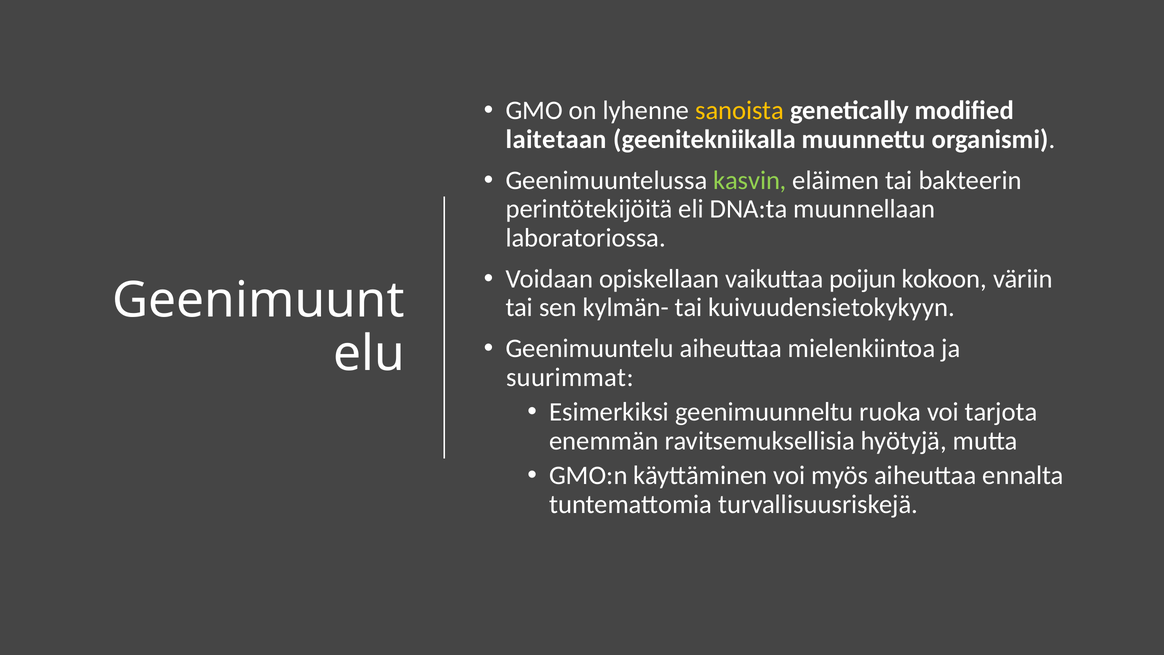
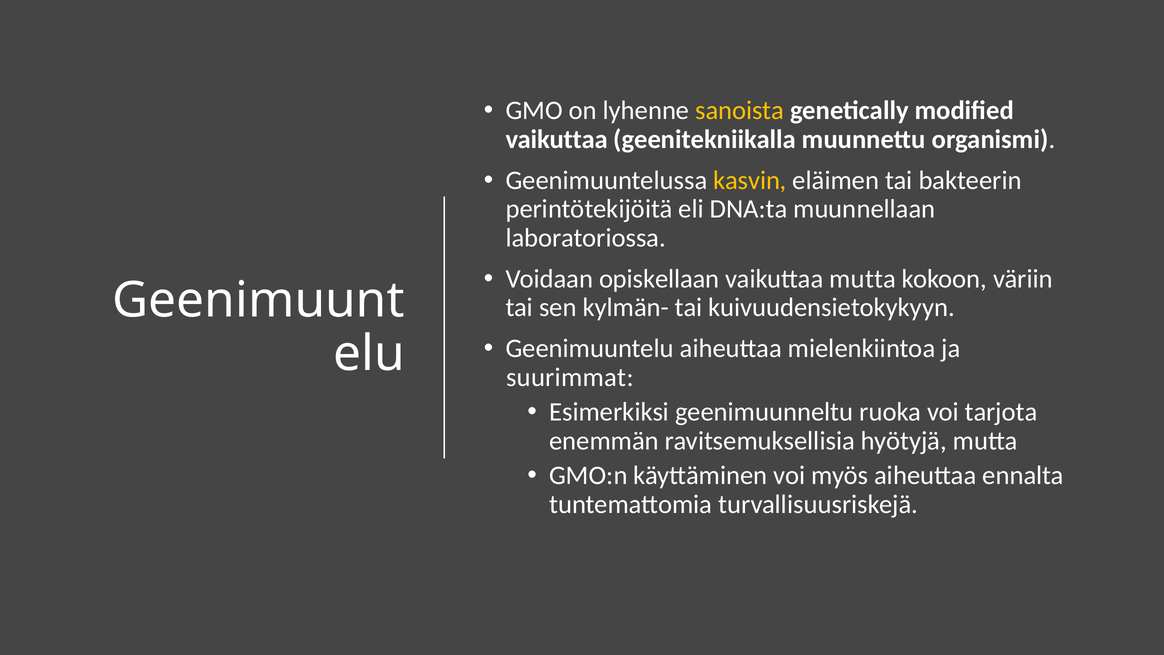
laitetaan at (556, 139): laitetaan -> vaikuttaa
kasvin colour: light green -> yellow
vaikuttaa poijun: poijun -> mutta
